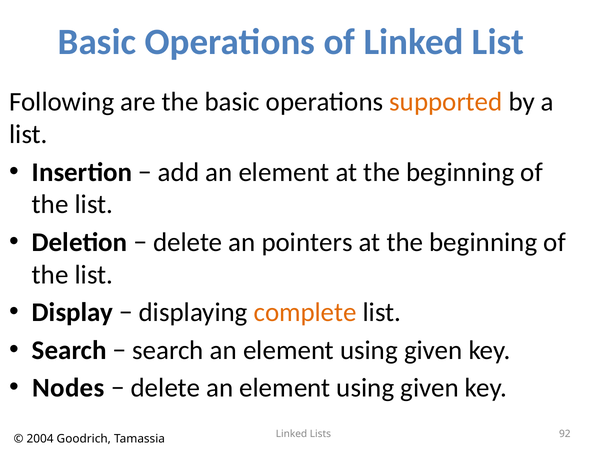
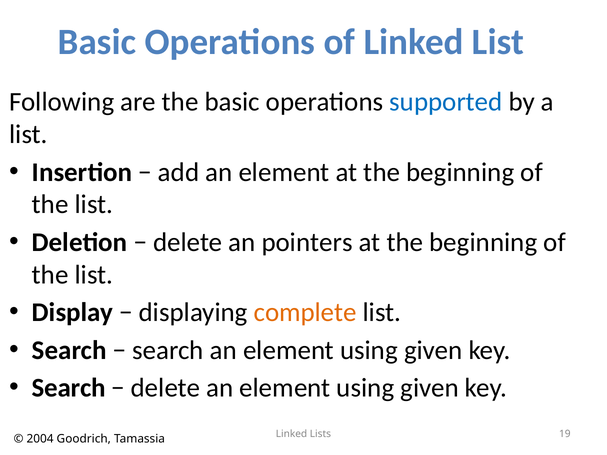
supported colour: orange -> blue
Nodes at (68, 388): Nodes -> Search
92: 92 -> 19
